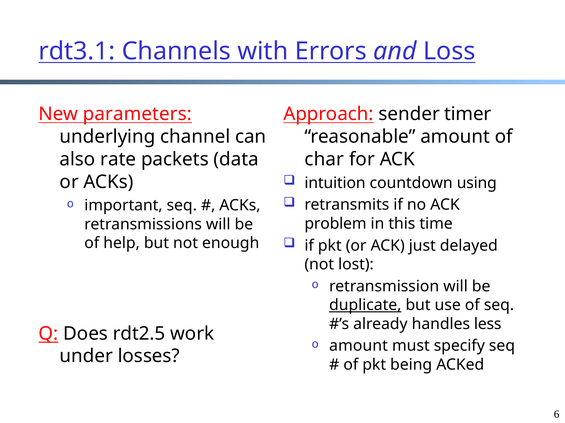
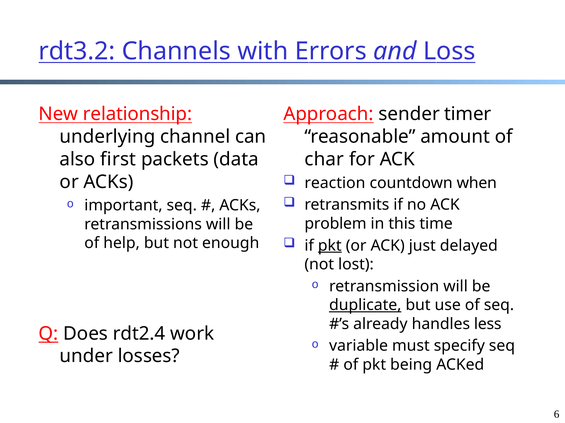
rdt3.1: rdt3.1 -> rdt3.2
parameters: parameters -> relationship
rate: rate -> first
intuition: intuition -> reaction
using: using -> when
pkt at (330, 246) underline: none -> present
rdt2.5: rdt2.5 -> rdt2.4
amount at (359, 346): amount -> variable
